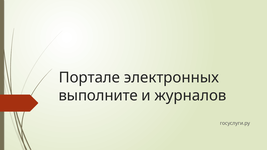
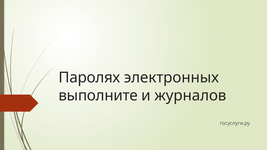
Портале: Портале -> Паролях
